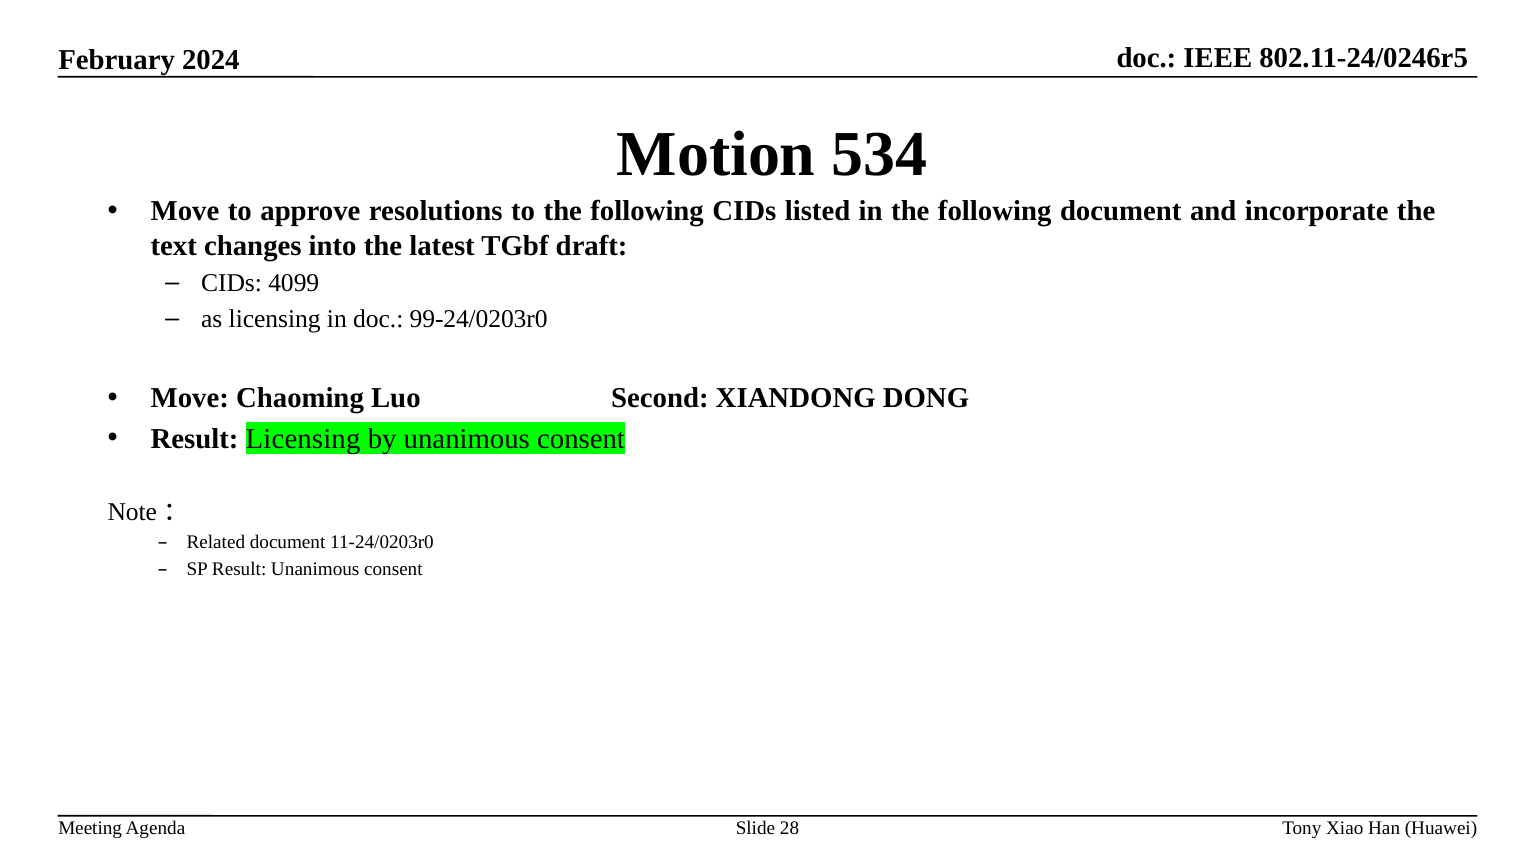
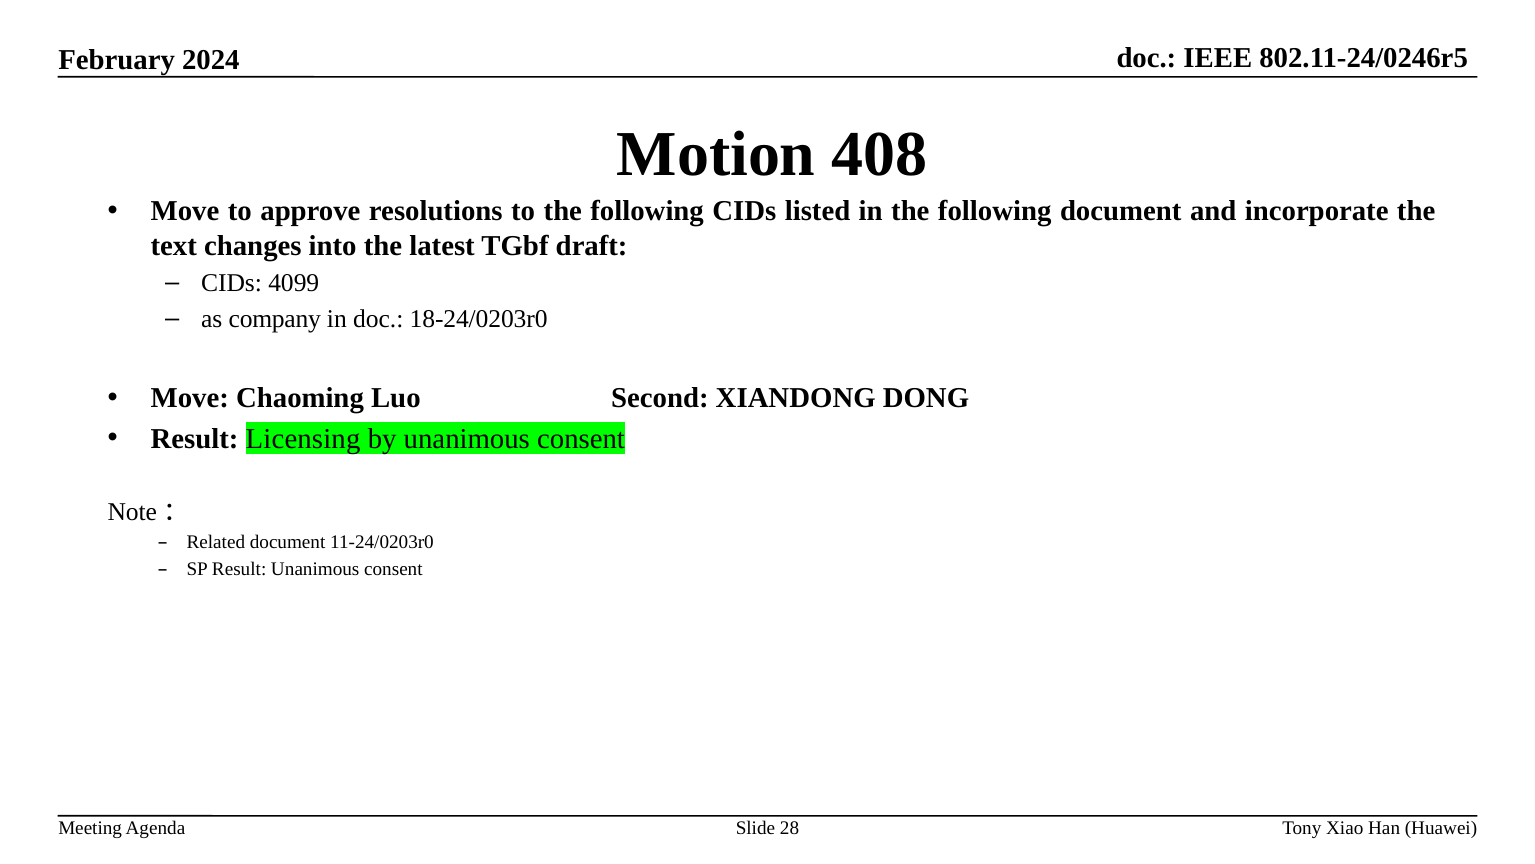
534: 534 -> 408
as licensing: licensing -> company
99-24/0203r0: 99-24/0203r0 -> 18-24/0203r0
